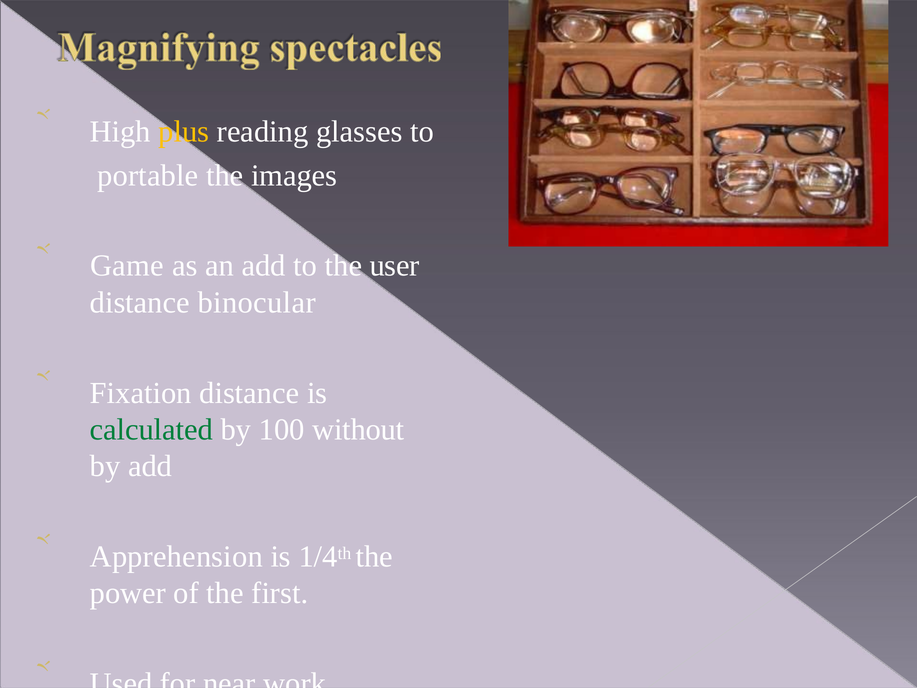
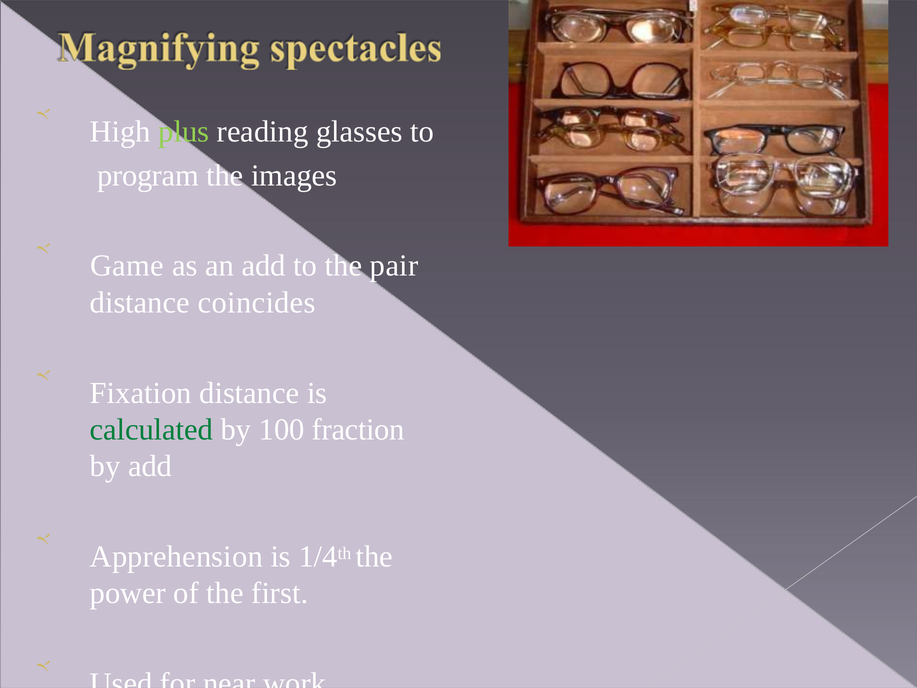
plus colour: yellow -> light green
portable: portable -> program
user: user -> pair
binocular: binocular -> coincides
without: without -> fraction
